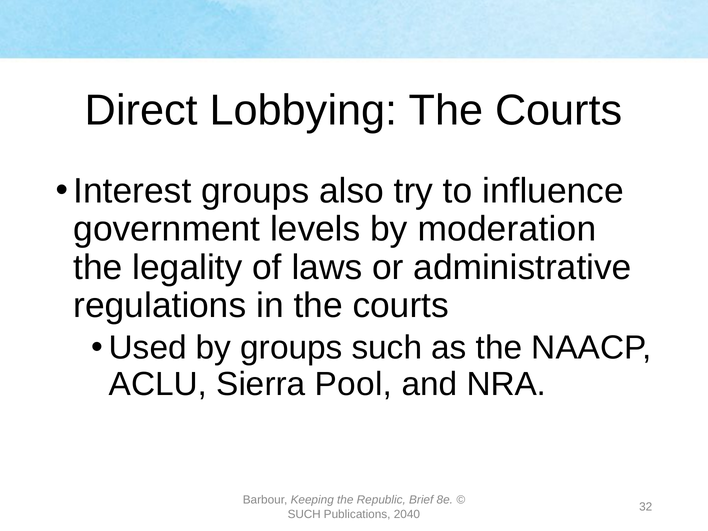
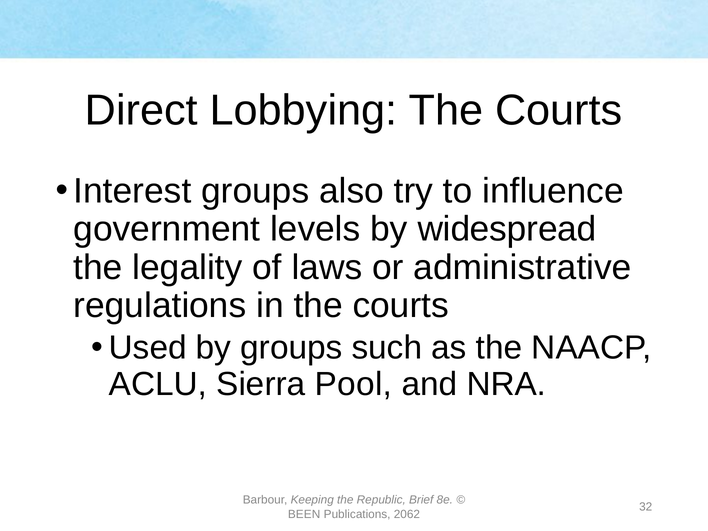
moderation: moderation -> widespread
SUCH at (304, 514): SUCH -> BEEN
2040: 2040 -> 2062
